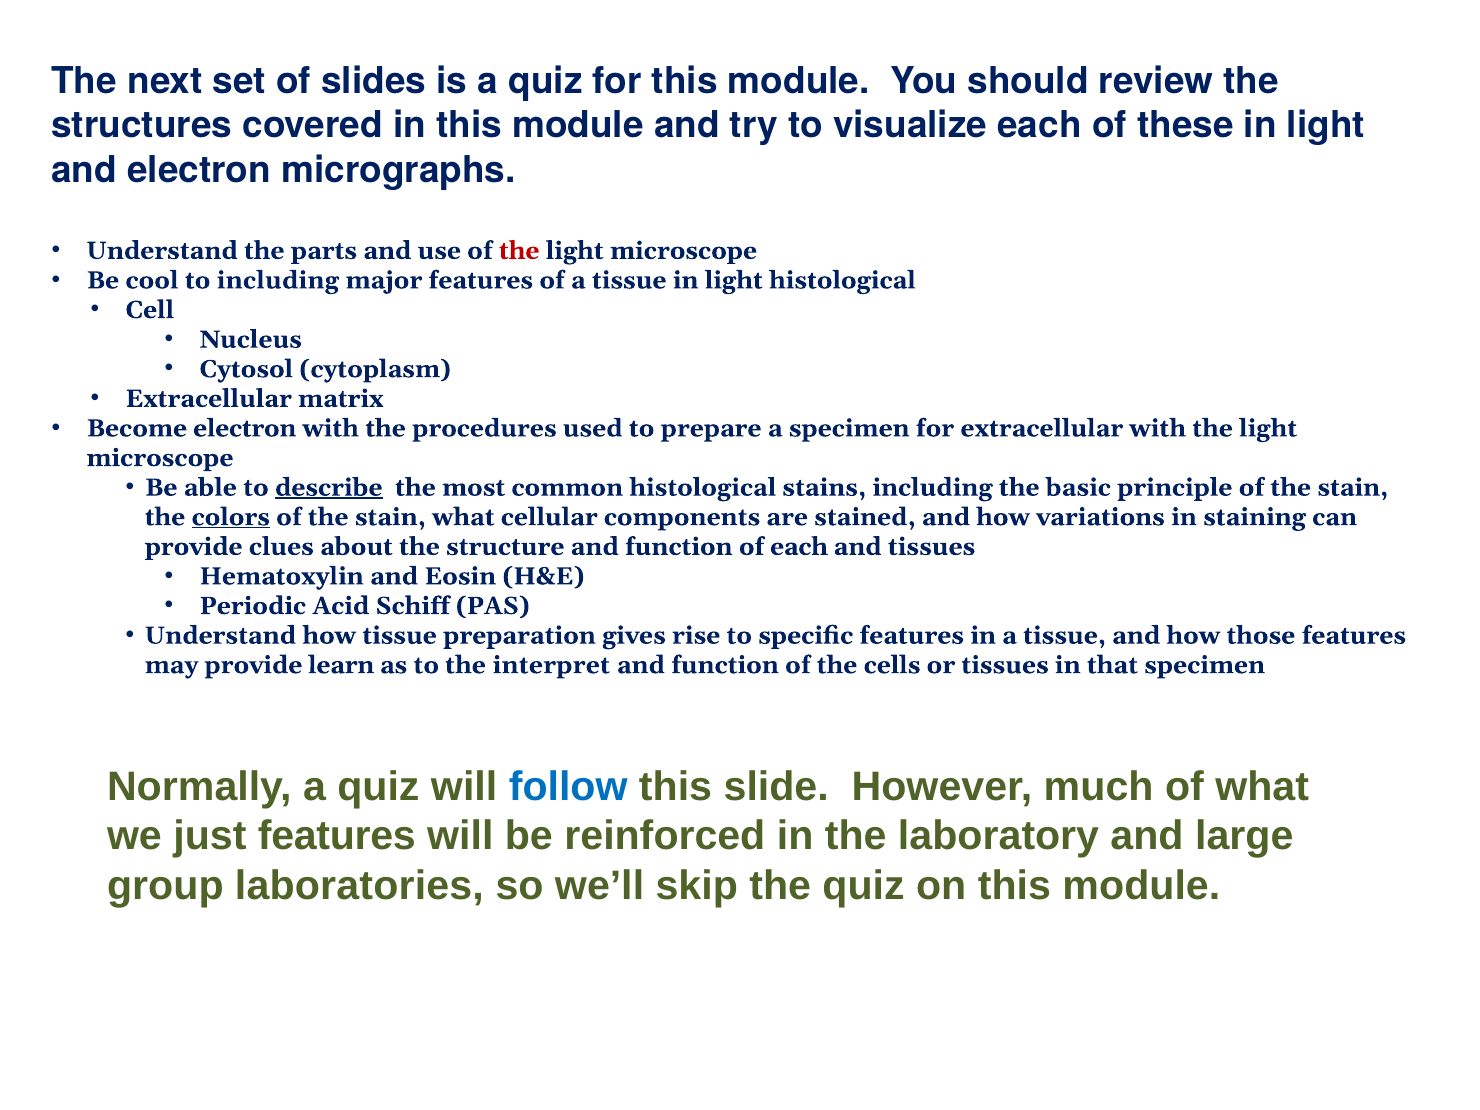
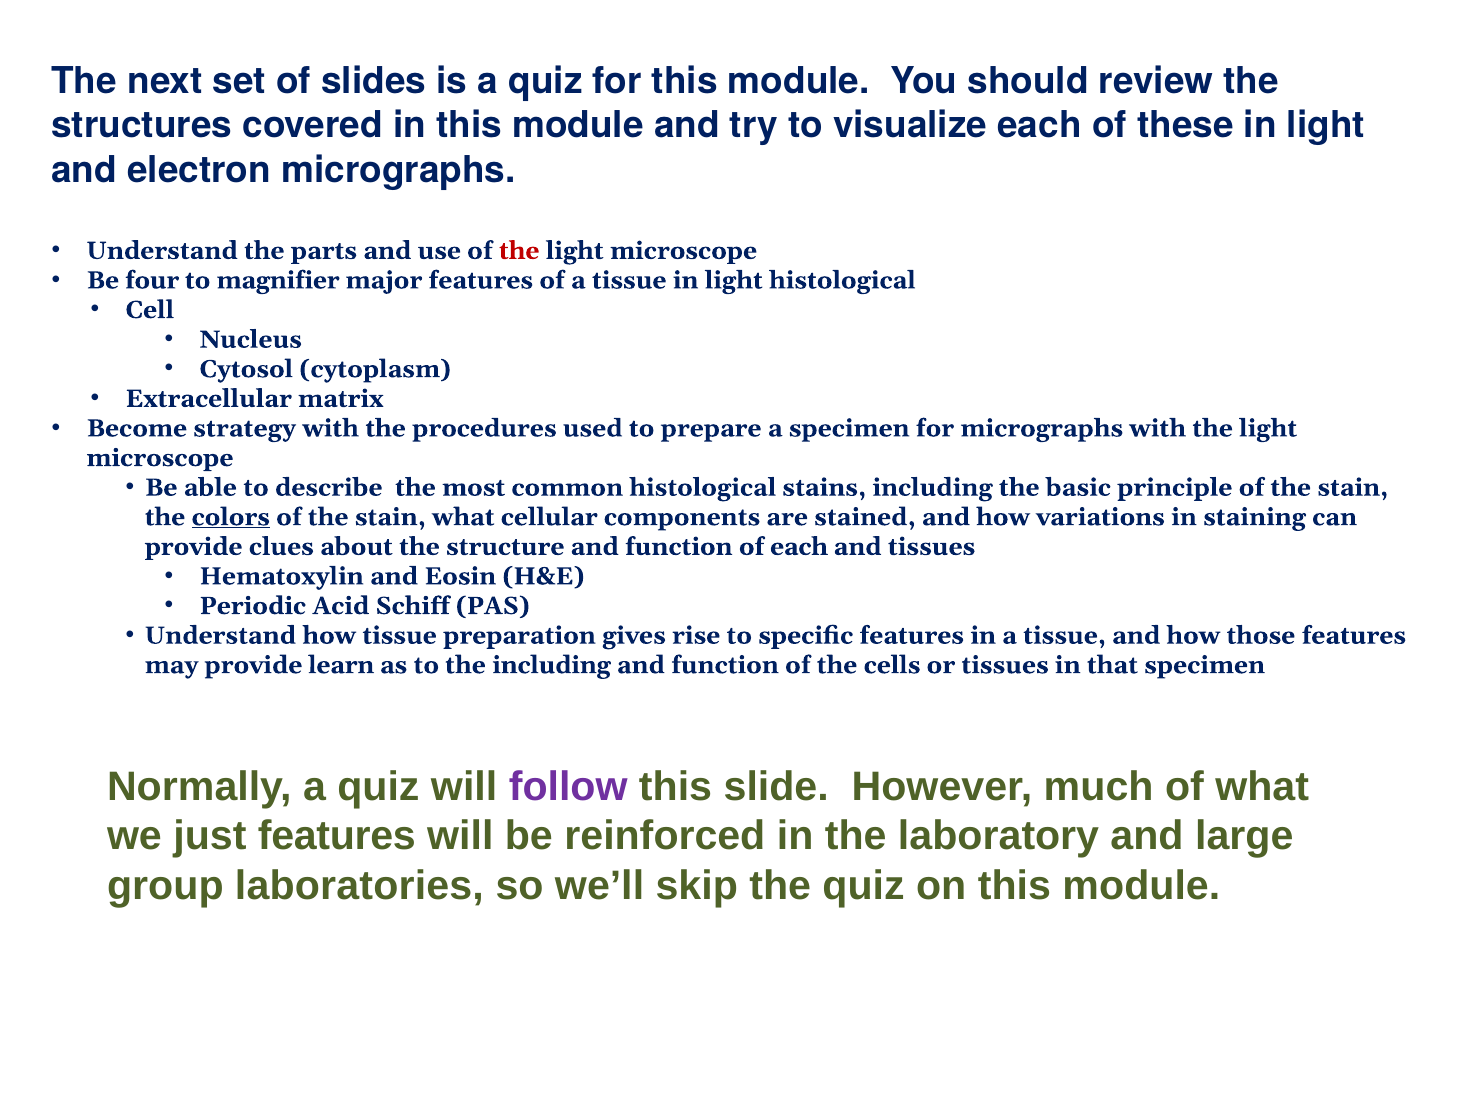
cool: cool -> four
to including: including -> magnifier
Become electron: electron -> strategy
for extracellular: extracellular -> micrographs
describe underline: present -> none
the interpret: interpret -> including
follow colour: blue -> purple
